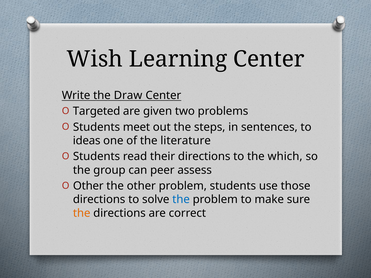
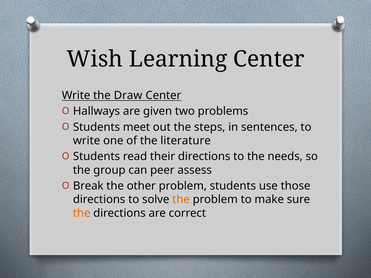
Targeted: Targeted -> Hallways
ideas at (87, 141): ideas -> write
which: which -> needs
Other at (88, 186): Other -> Break
the at (181, 200) colour: blue -> orange
